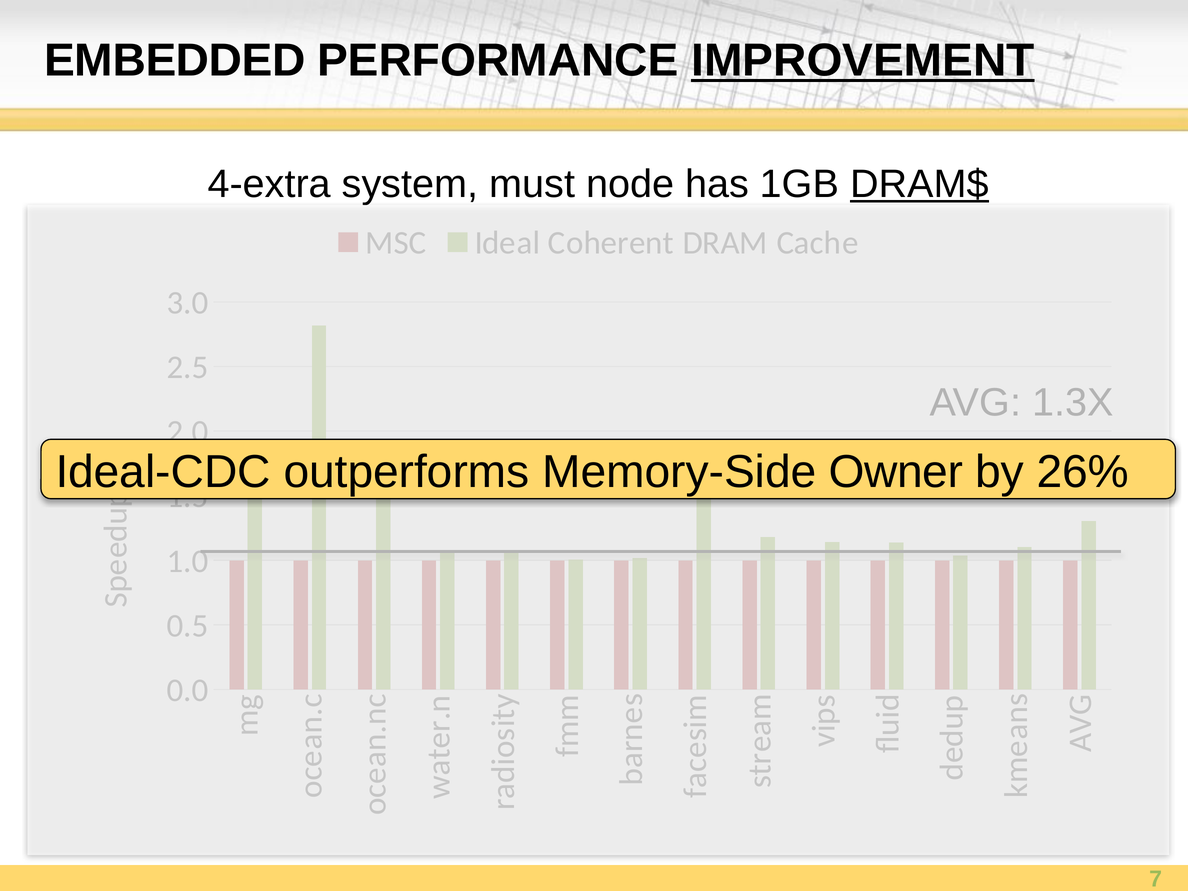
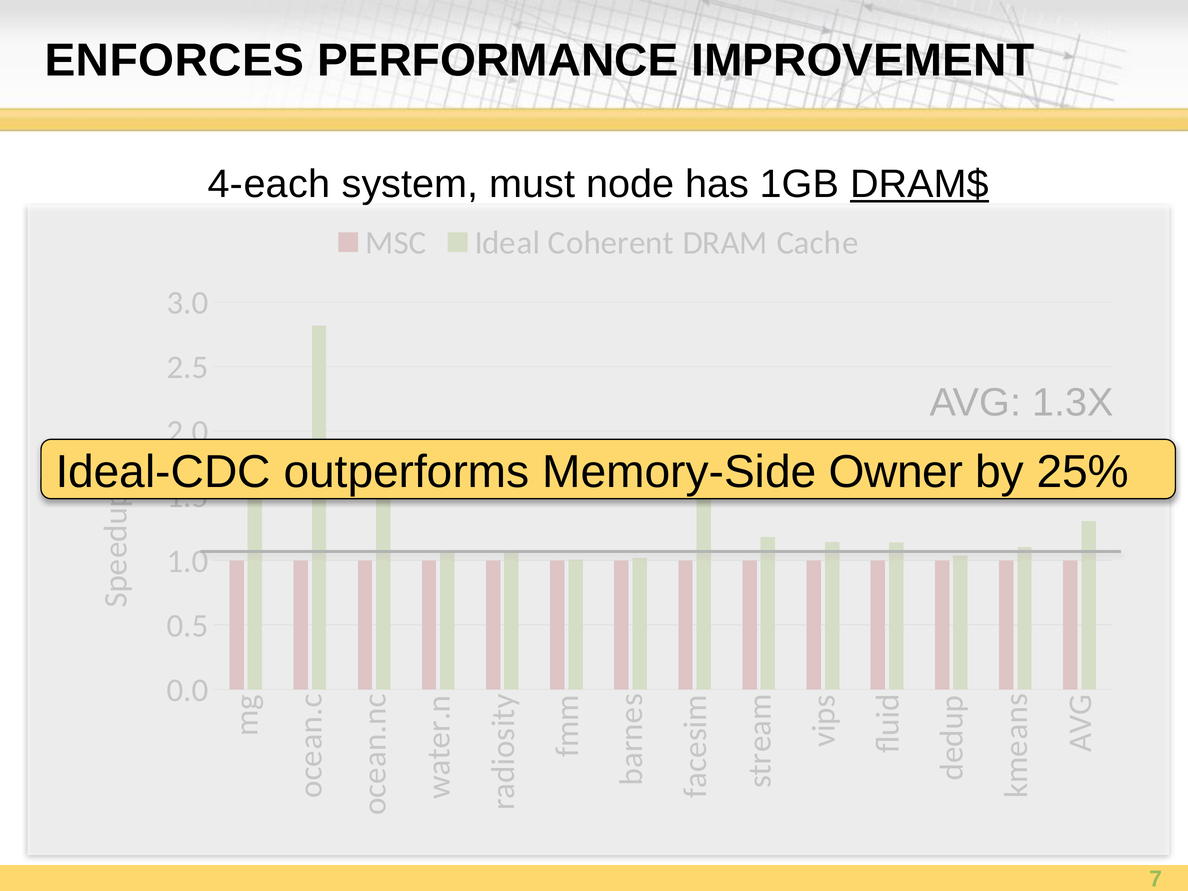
EMBEDDED: EMBEDDED -> ENFORCES
IMPROVEMENT underline: present -> none
4-extra: 4-extra -> 4-each
26%: 26% -> 25%
